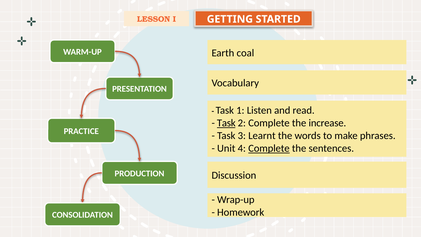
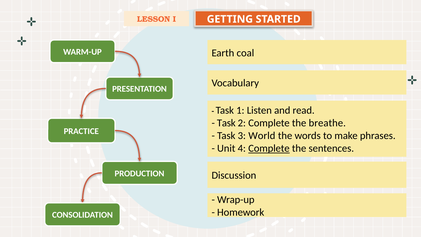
Task at (226, 123) underline: present -> none
increase: increase -> breathe
Learnt: Learnt -> World
